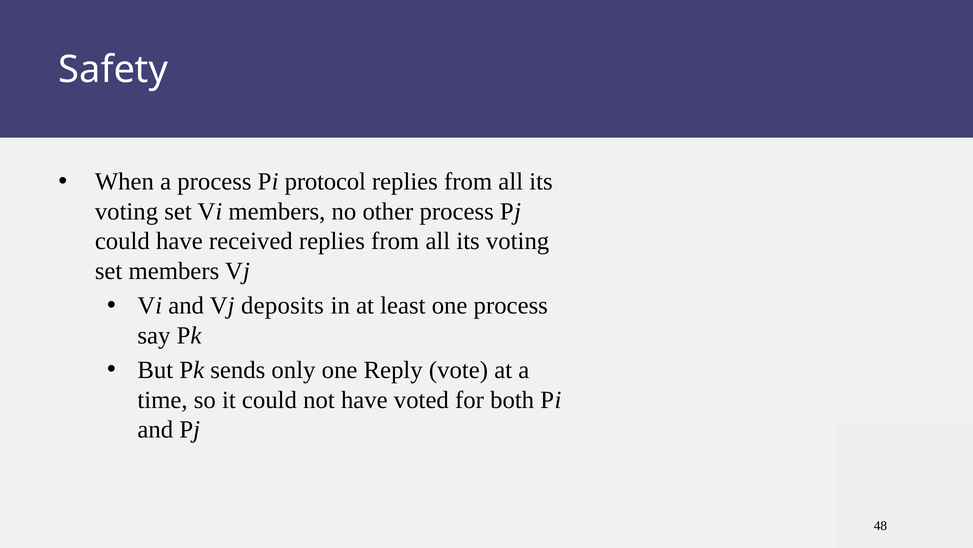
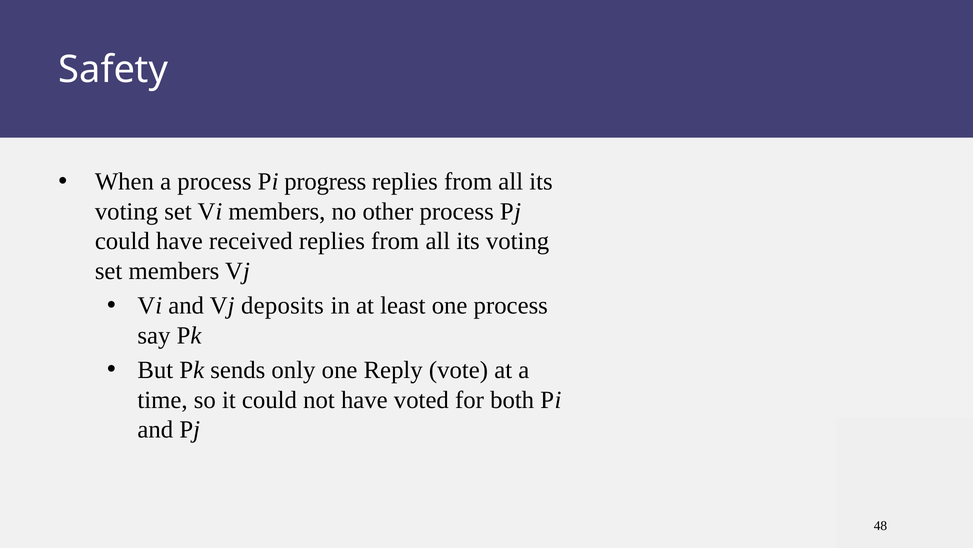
protocol: protocol -> progress
